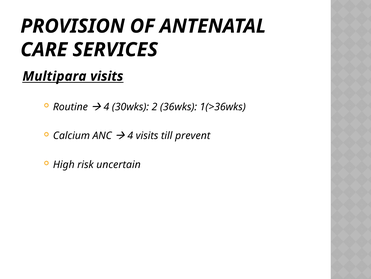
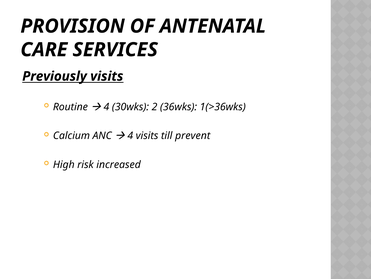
Multipara: Multipara -> Previously
uncertain: uncertain -> increased
